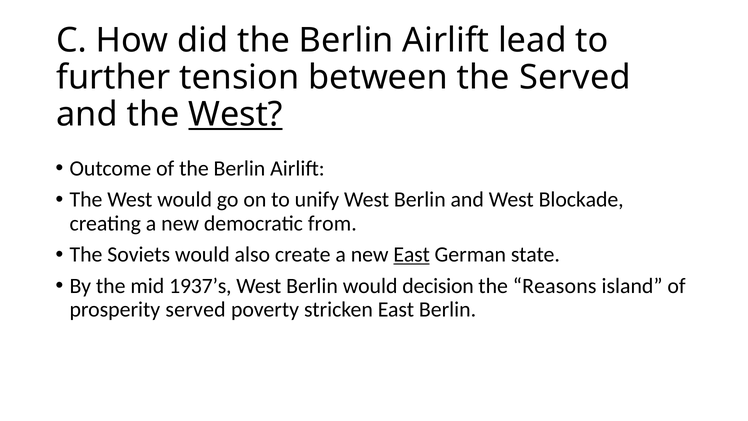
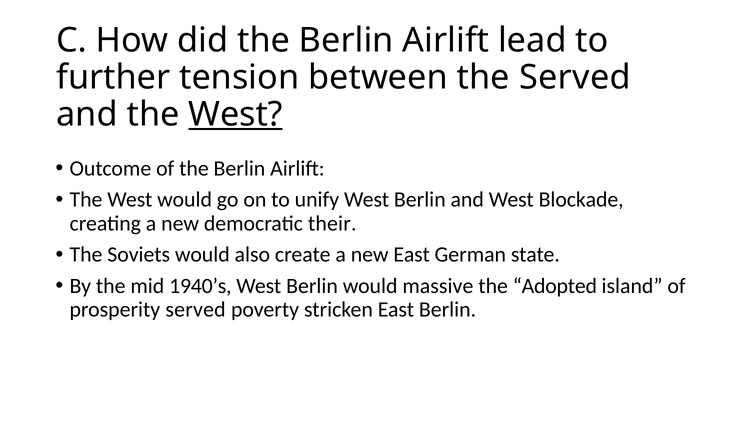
from: from -> their
East at (412, 255) underline: present -> none
1937’s: 1937’s -> 1940’s
decision: decision -> massive
Reasons: Reasons -> Adopted
